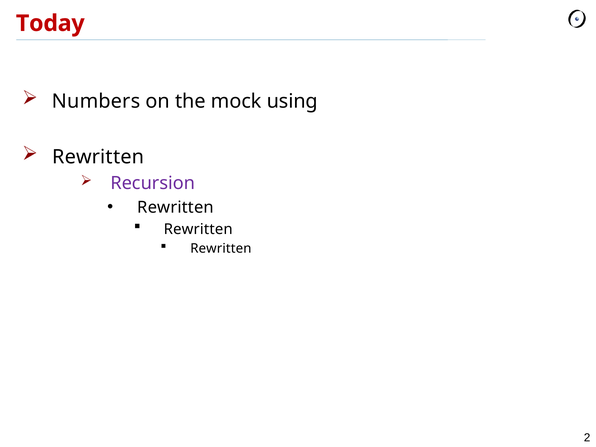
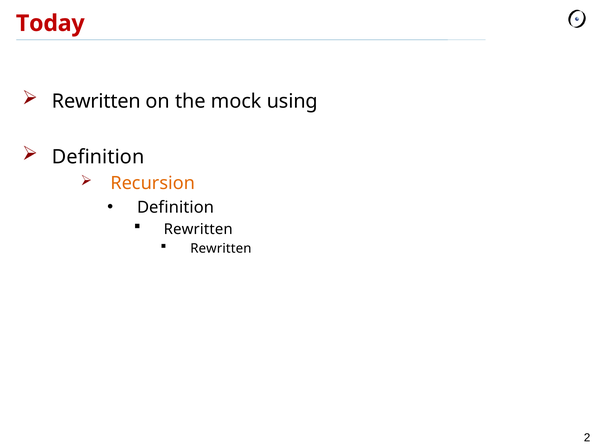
Numbers at (96, 101): Numbers -> Rewritten
Rewritten at (98, 157): Rewritten -> Definition
Recursion colour: purple -> orange
Rewritten at (176, 207): Rewritten -> Definition
